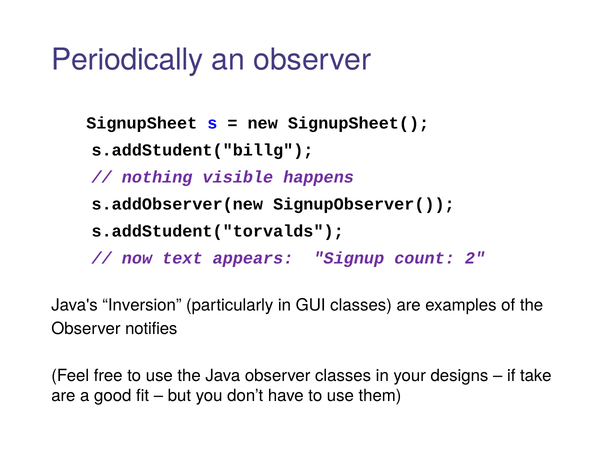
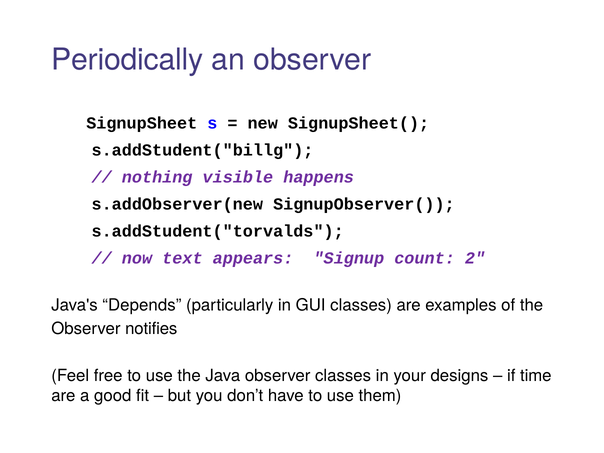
Inversion: Inversion -> Depends
take: take -> time
